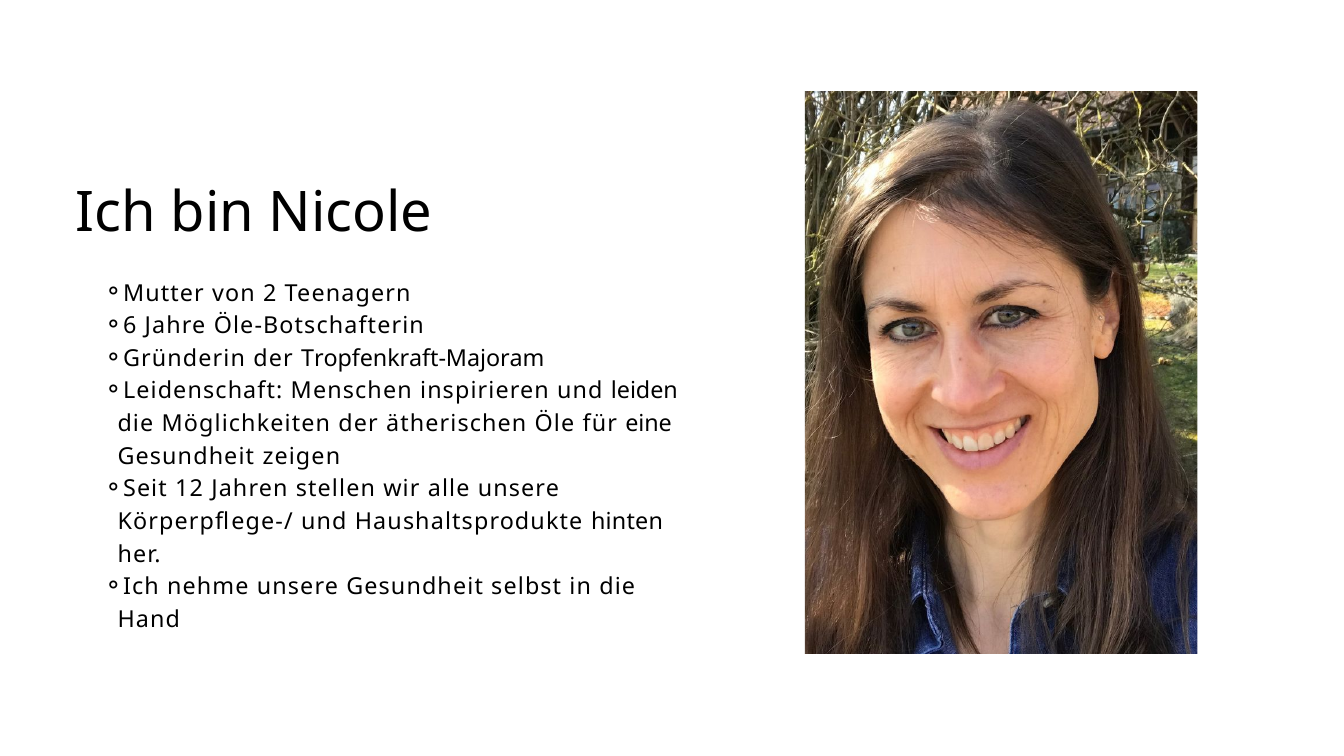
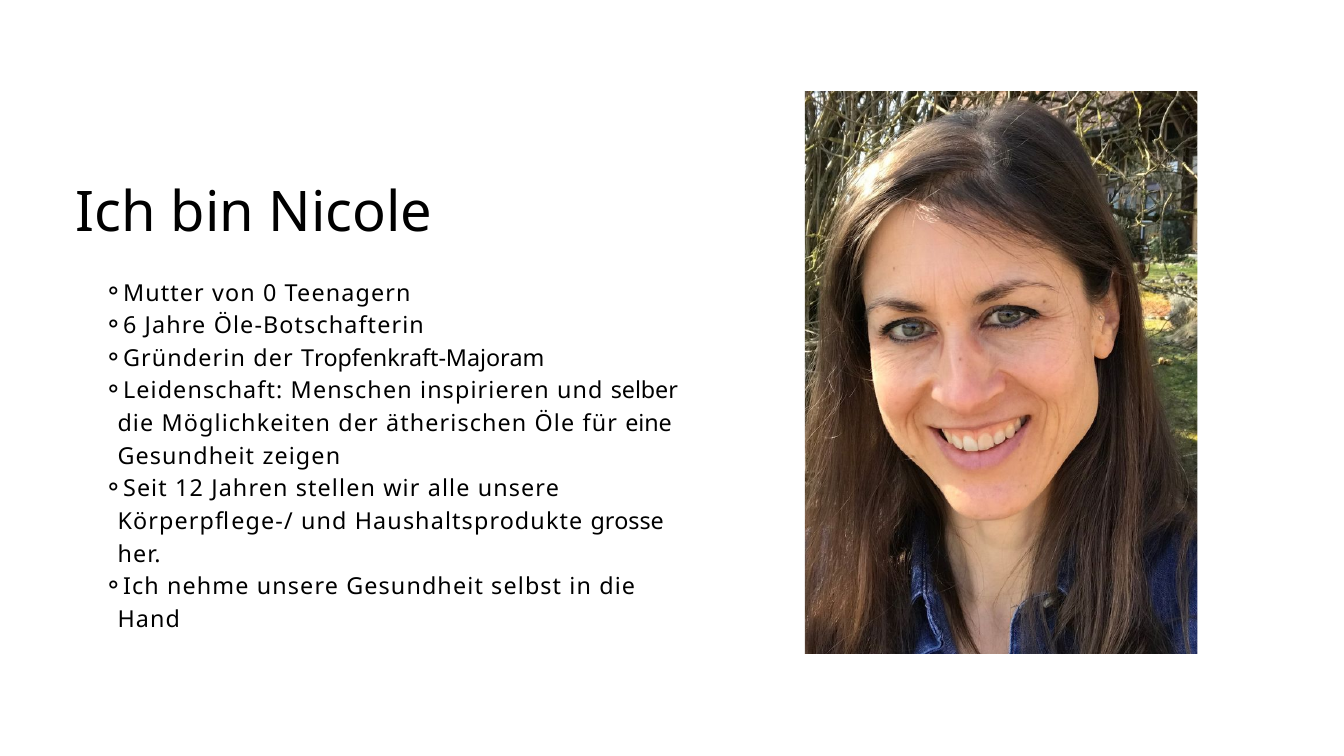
2: 2 -> 0
leiden: leiden -> selber
hinten: hinten -> grosse
